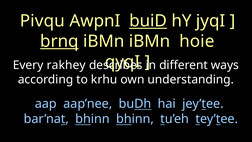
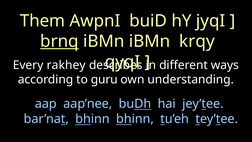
Pivqu: Pivqu -> Them
buiD underline: present -> none
hoie: hoie -> krqy
krhu: krhu -> guru
